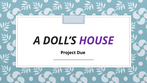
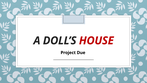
HOUSE colour: purple -> red
